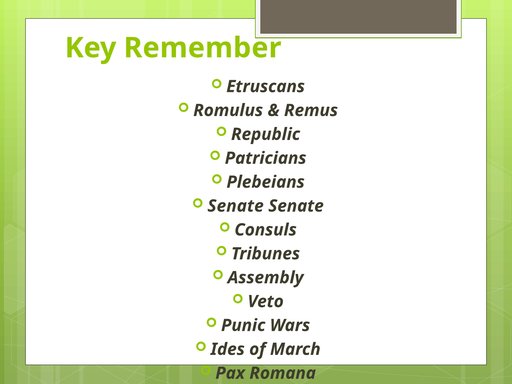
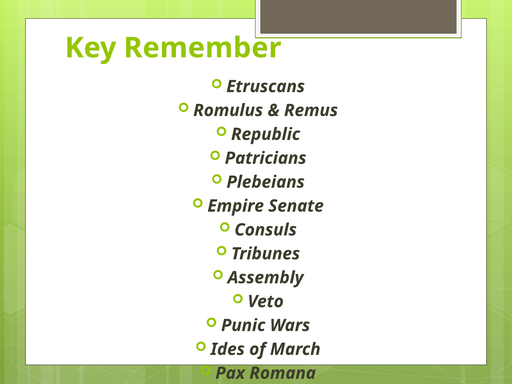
Senate at (236, 206): Senate -> Empire
